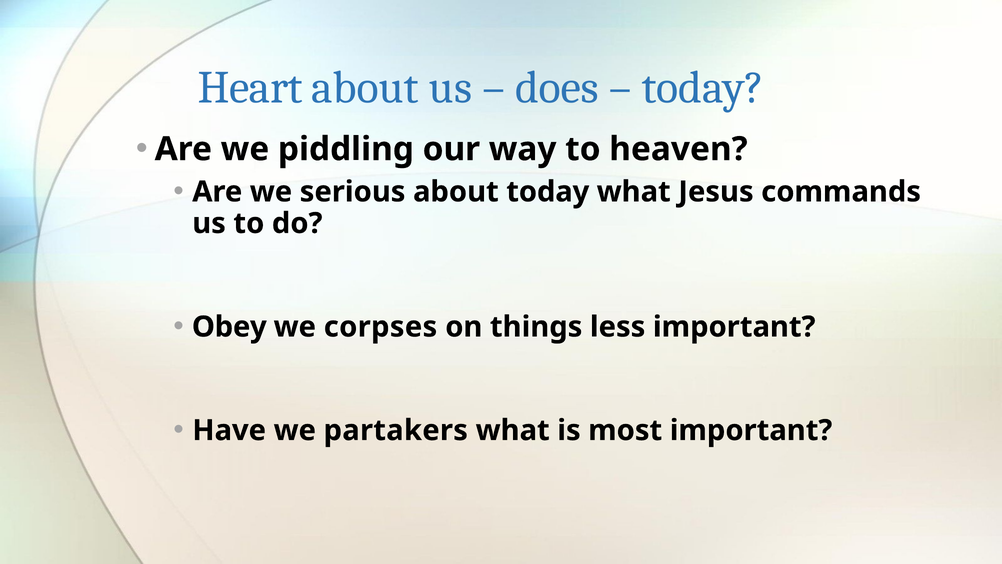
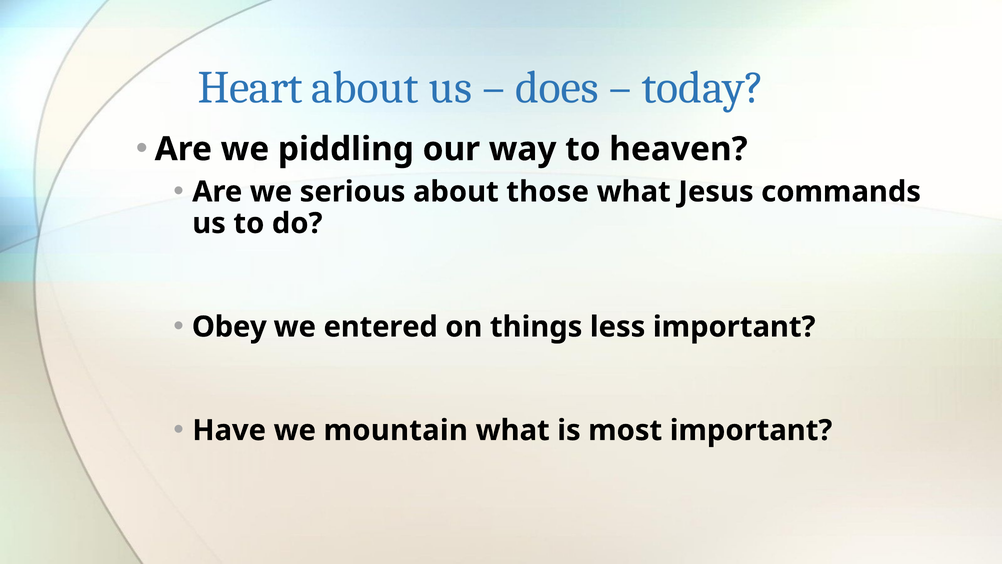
about today: today -> those
corpses: corpses -> entered
partakers: partakers -> mountain
